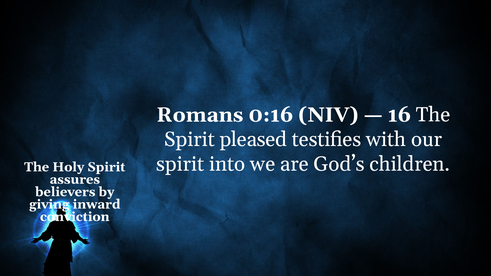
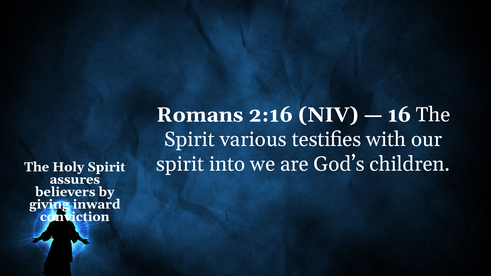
0:16: 0:16 -> 2:16
pleased: pleased -> various
